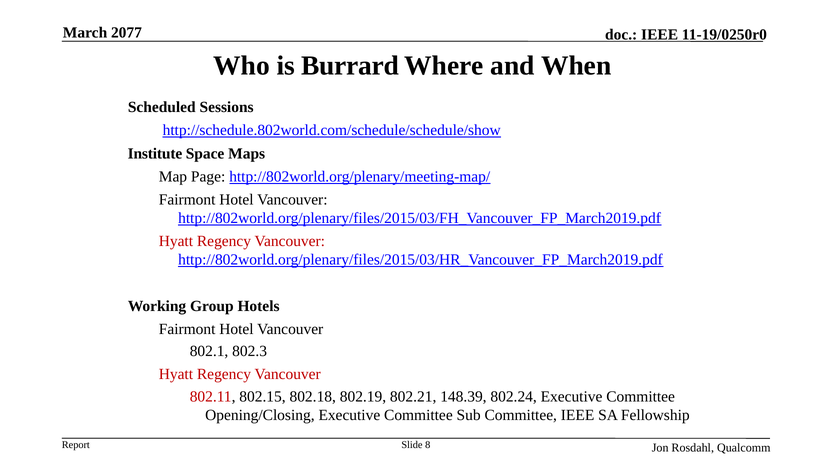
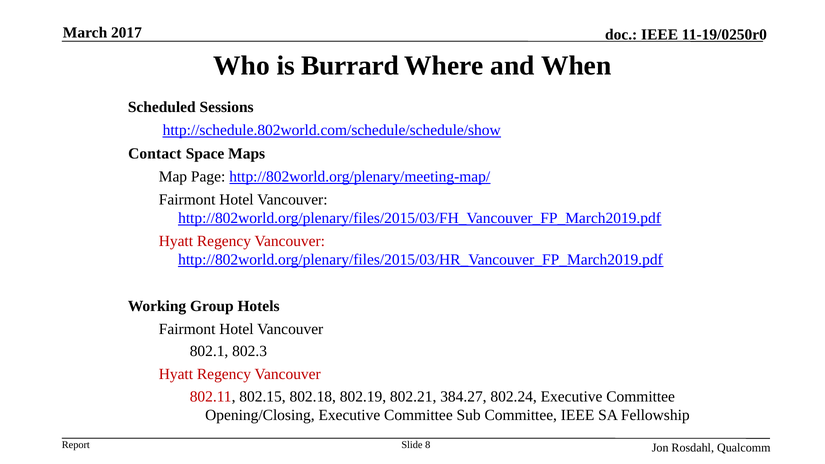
2077: 2077 -> 2017
Institute: Institute -> Contact
148.39: 148.39 -> 384.27
